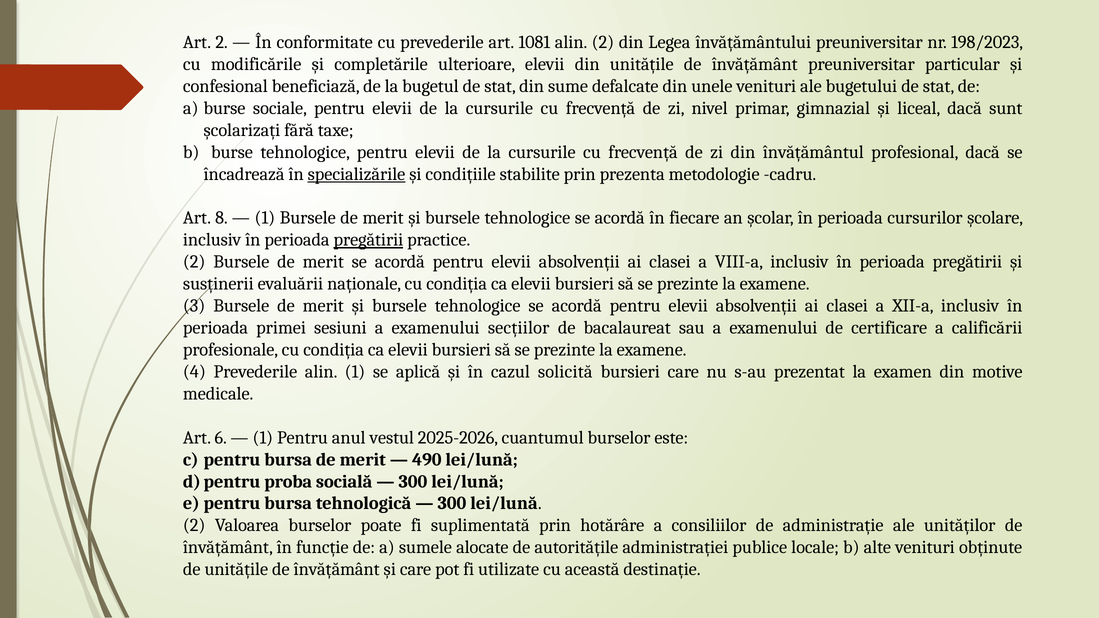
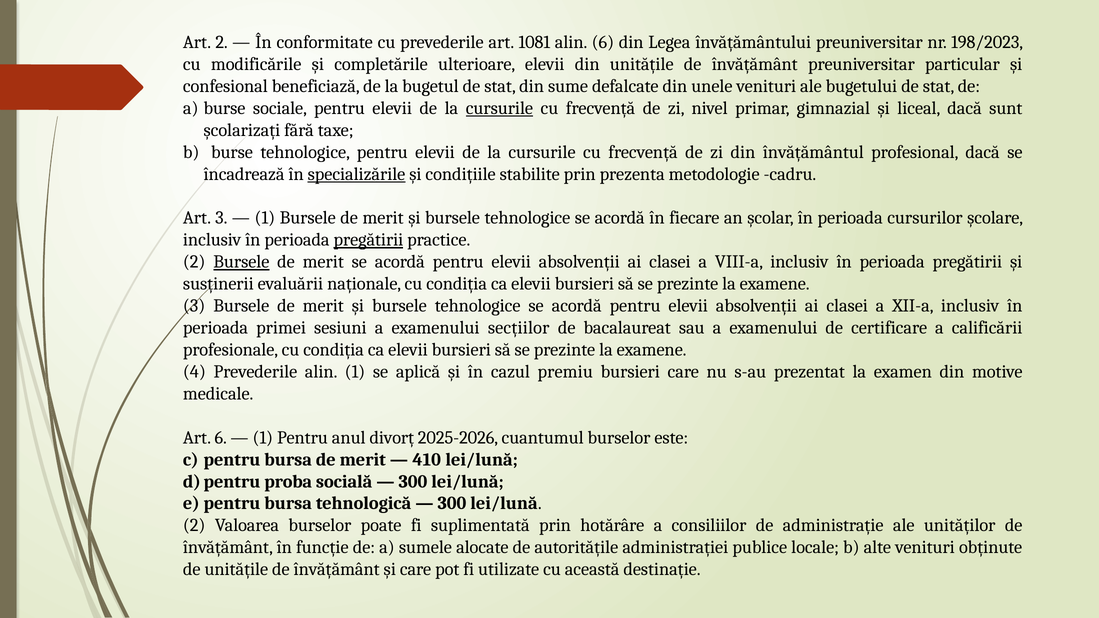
alin 2: 2 -> 6
cursurile at (499, 108) underline: none -> present
Art 8: 8 -> 3
Bursele at (241, 262) underline: none -> present
solicită: solicită -> premiu
vestul: vestul -> divorț
490: 490 -> 410
